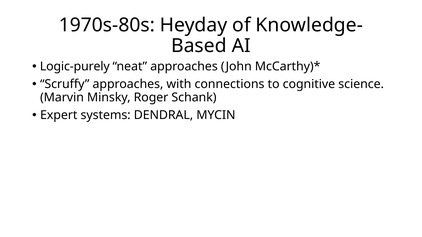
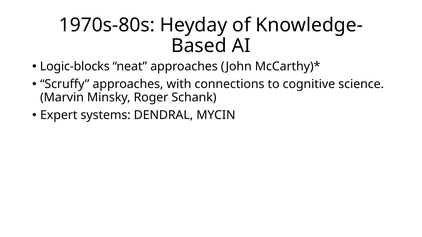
Logic-purely: Logic-purely -> Logic-blocks
